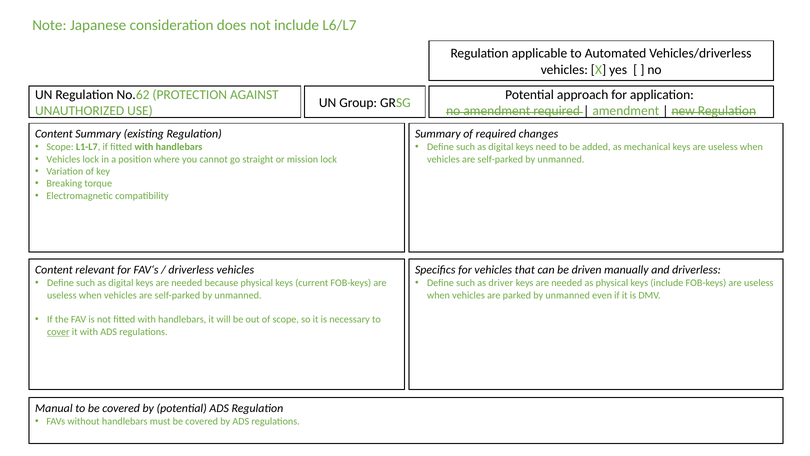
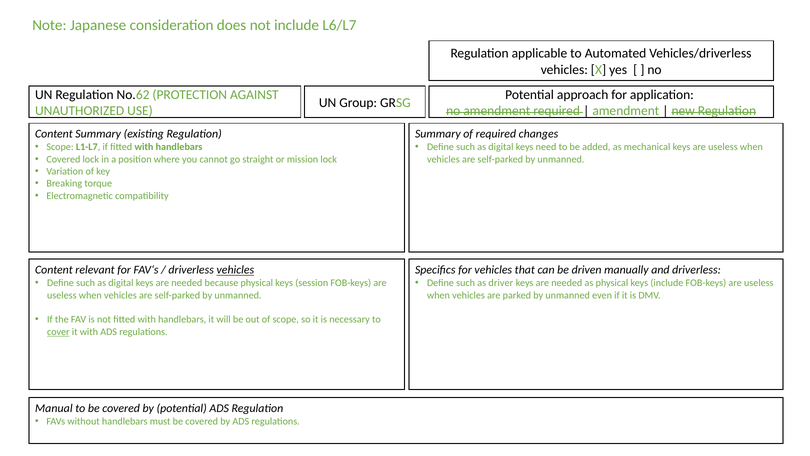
Vehicles at (63, 159): Vehicles -> Covered
vehicles at (235, 270) underline: none -> present
current: current -> session
